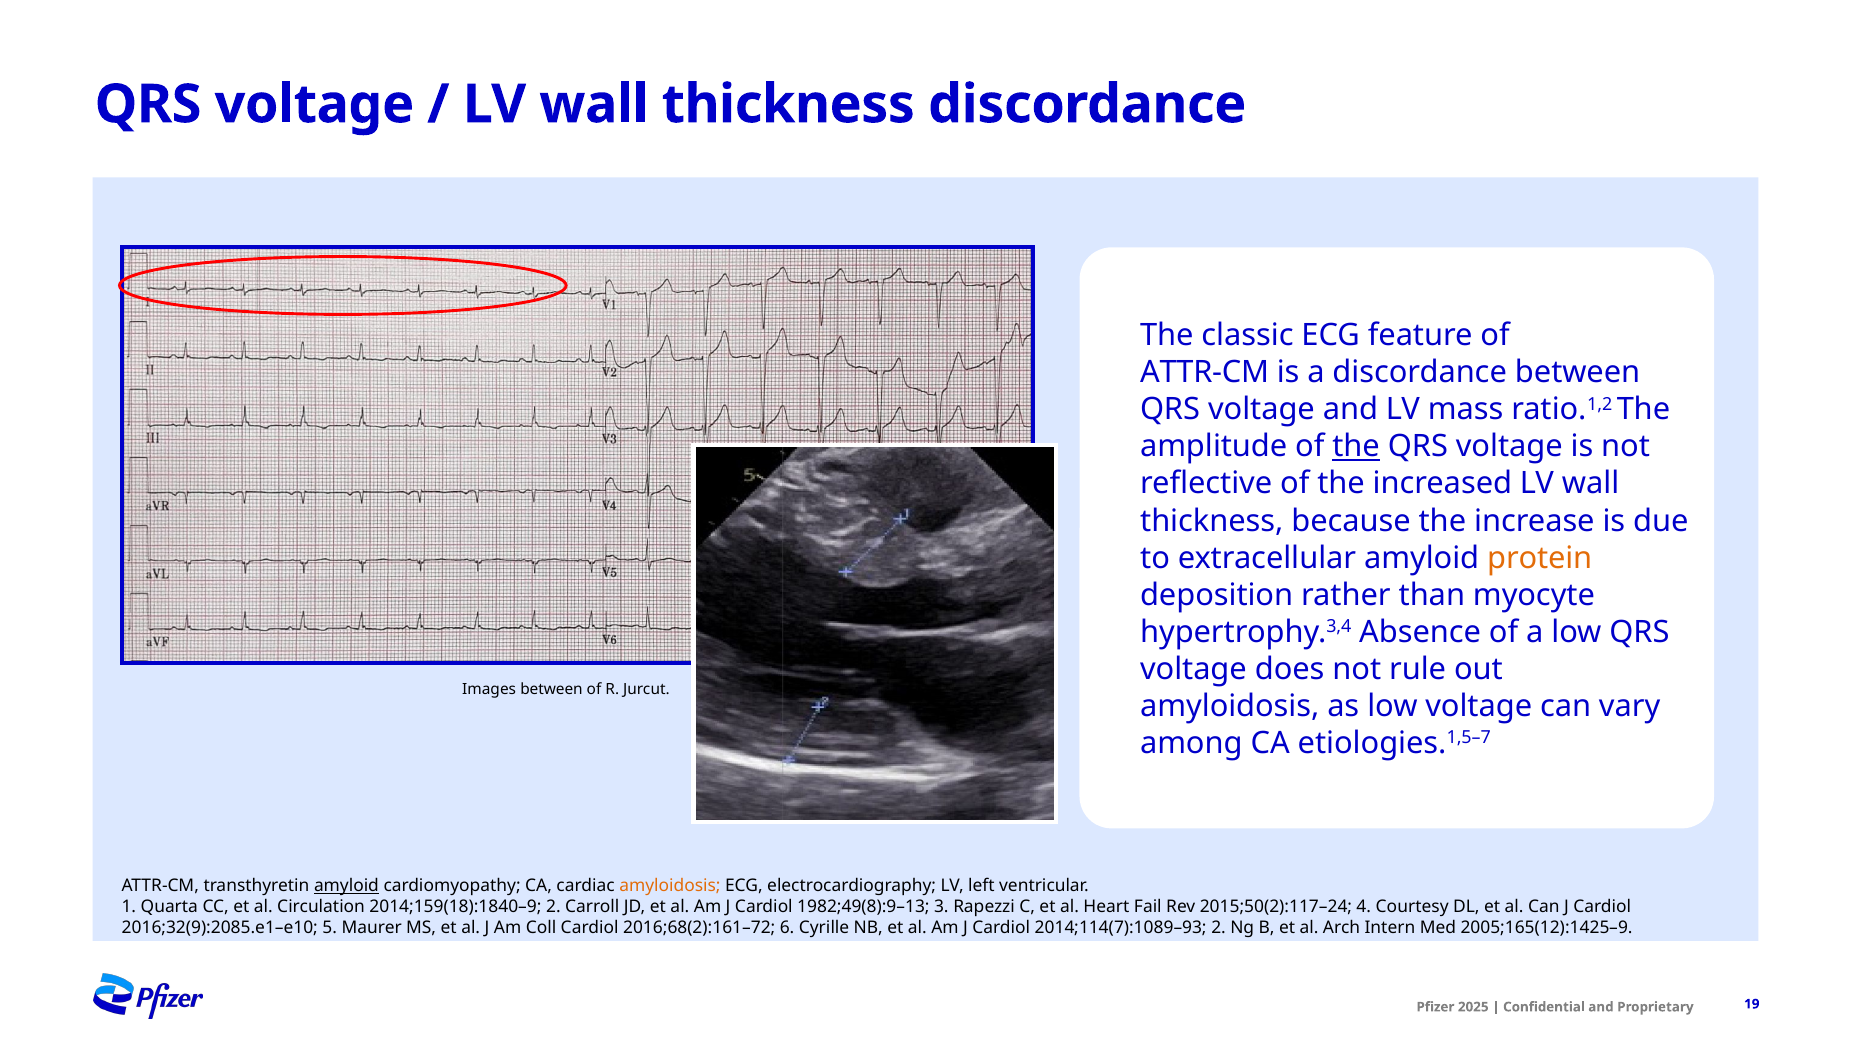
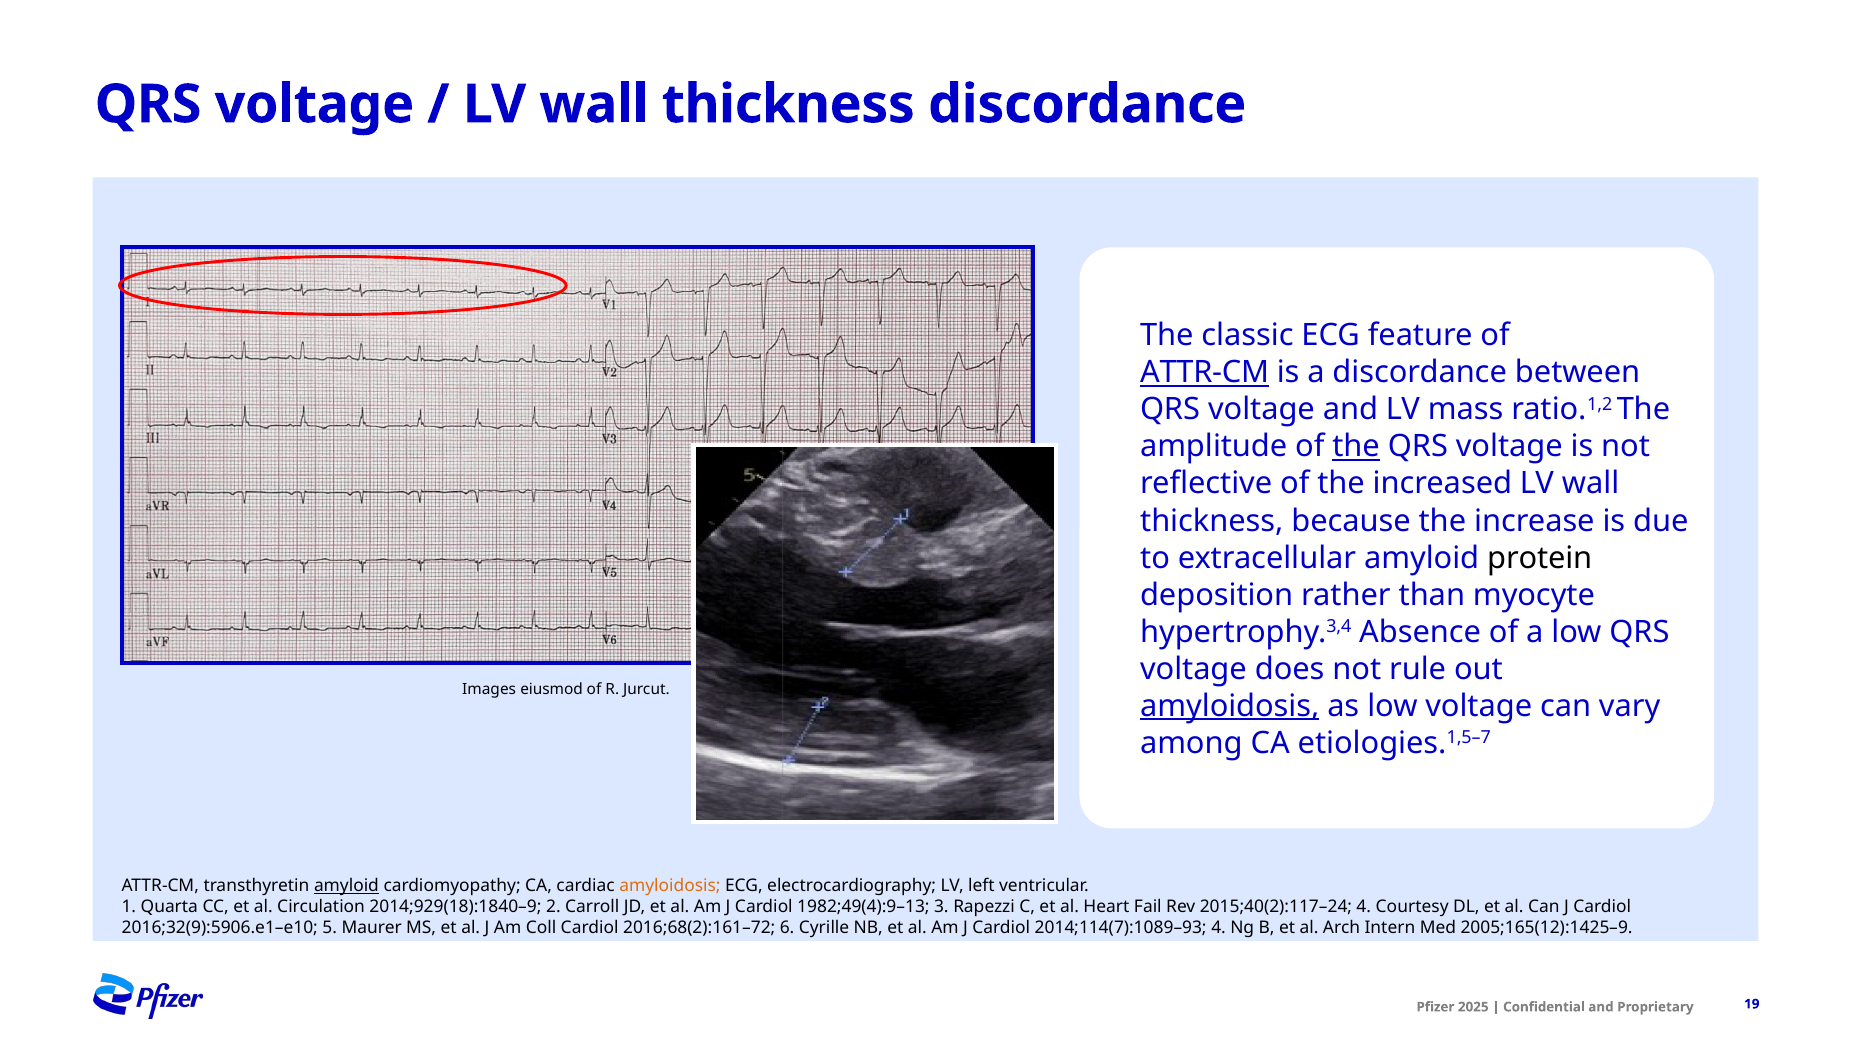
ATTR-CM at (1205, 373) underline: none -> present
protein colour: orange -> black
Images between: between -> eiusmod
amyloidosis at (1230, 706) underline: none -> present
2014;159(18):1840–9: 2014;159(18):1840–9 -> 2014;929(18):1840–9
1982;49(8):9–13: 1982;49(8):9–13 -> 1982;49(4):9–13
2015;50(2):117–24: 2015;50(2):117–24 -> 2015;40(2):117–24
2016;32(9):2085.e1–e10: 2016;32(9):2085.e1–e10 -> 2016;32(9):5906.e1–e10
2014;114(7):1089–93 2: 2 -> 4
